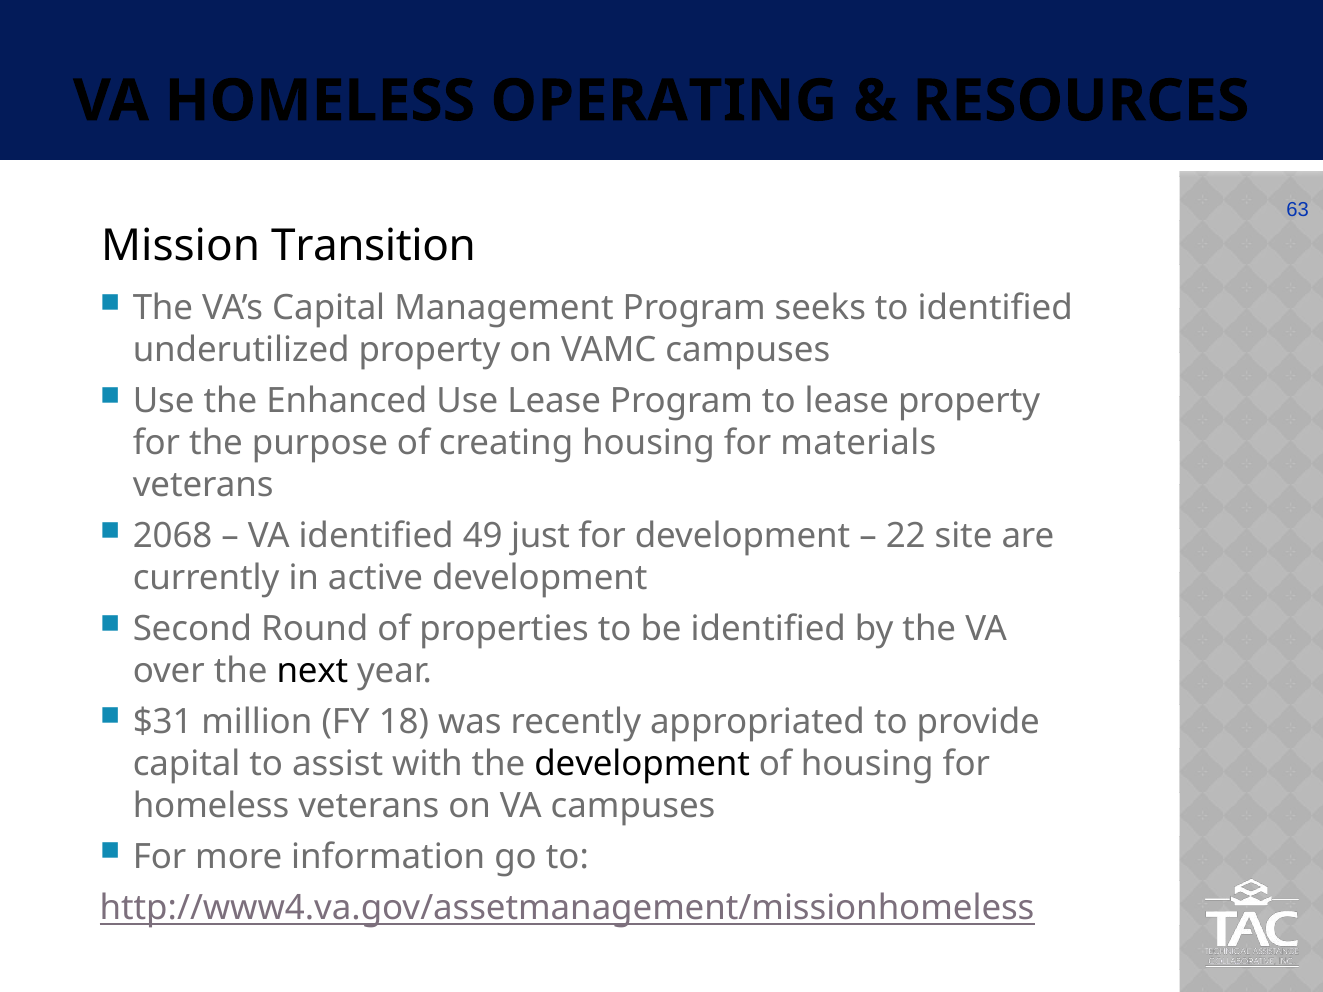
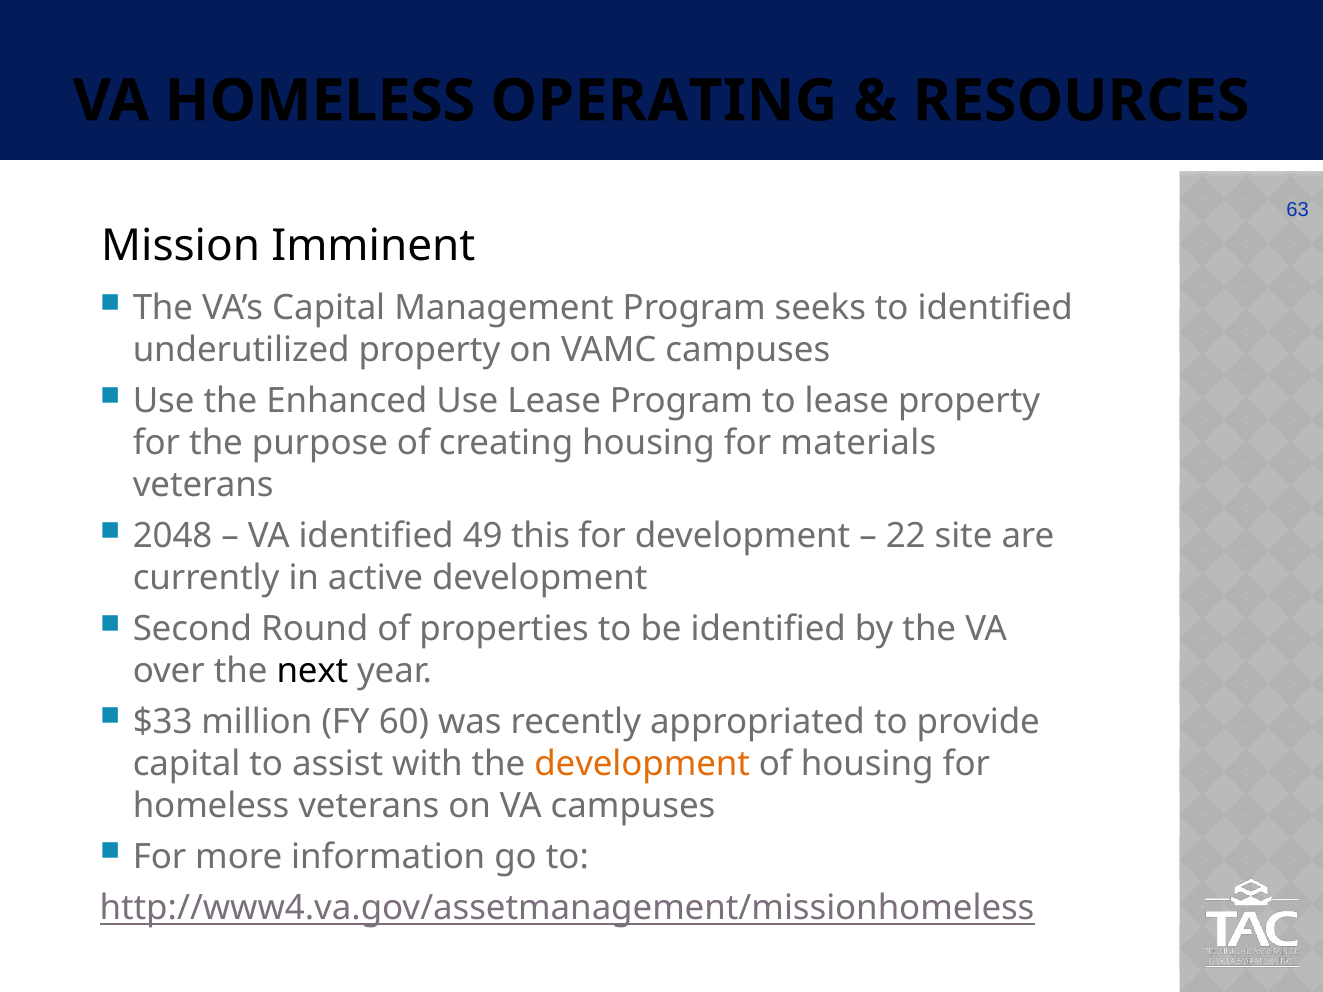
Transition: Transition -> Imminent
2068: 2068 -> 2048
just: just -> this
$31: $31 -> $33
18: 18 -> 60
development at (642, 764) colour: black -> orange
